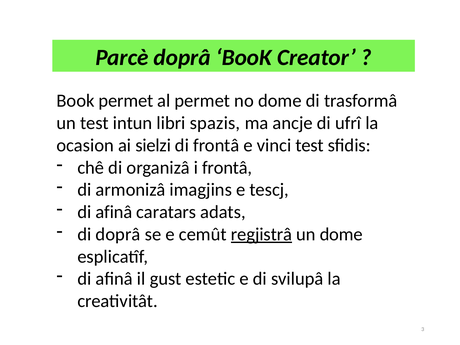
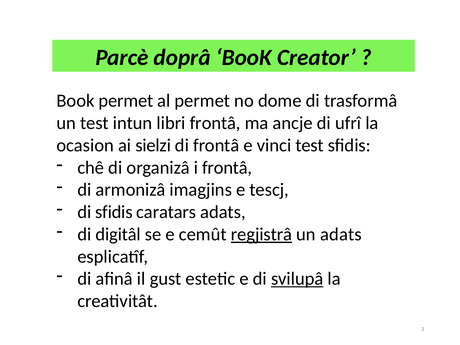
libri spazis: spazis -> frontâ
afinâ at (114, 212): afinâ -> sfidis
di doprâ: doprâ -> digitâl
un dome: dome -> adats
svilupâ underline: none -> present
